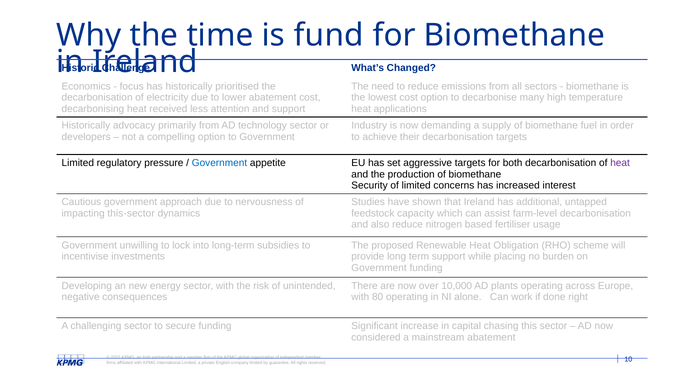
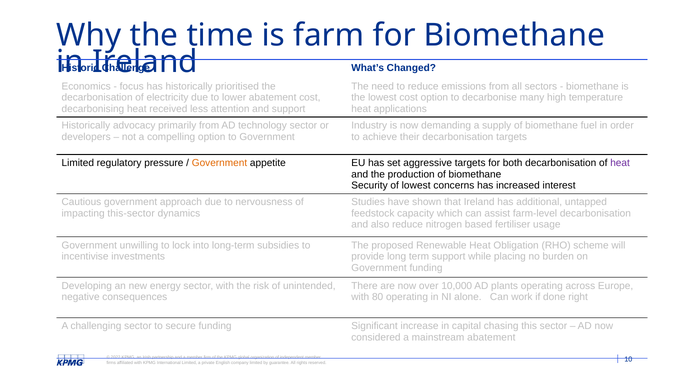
fund: fund -> farm
Government at (220, 163) colour: blue -> orange
of limited: limited -> lowest
